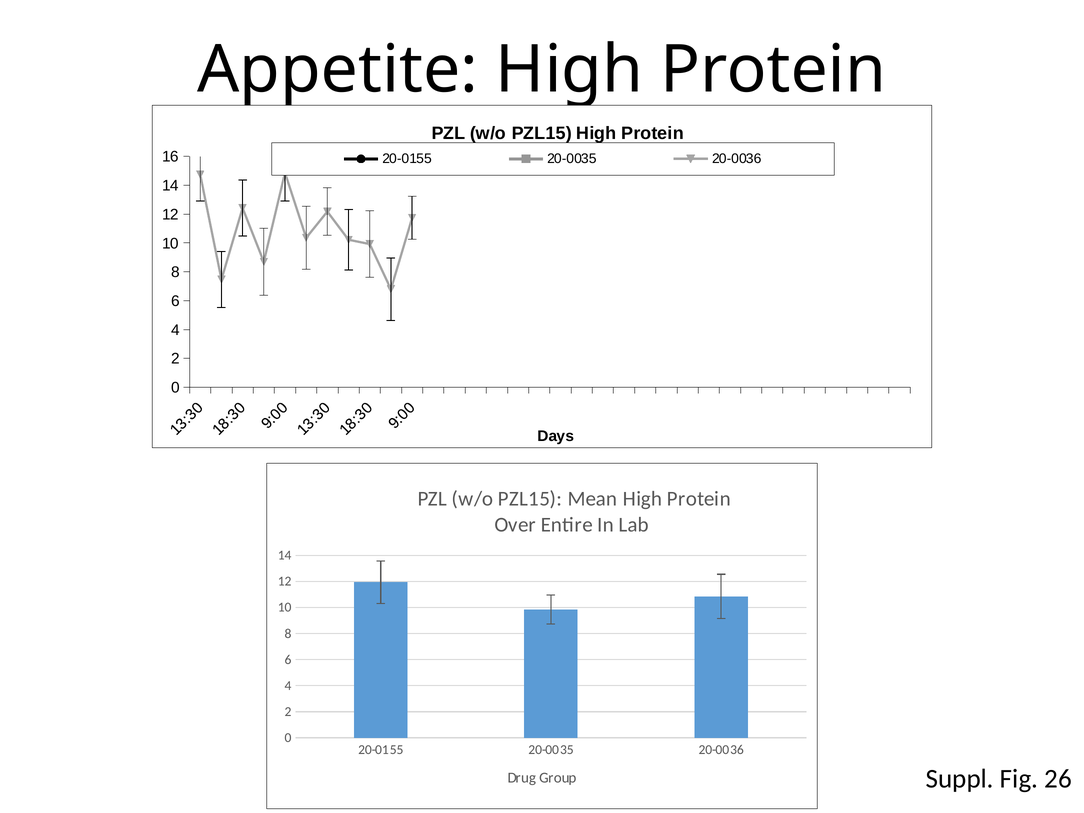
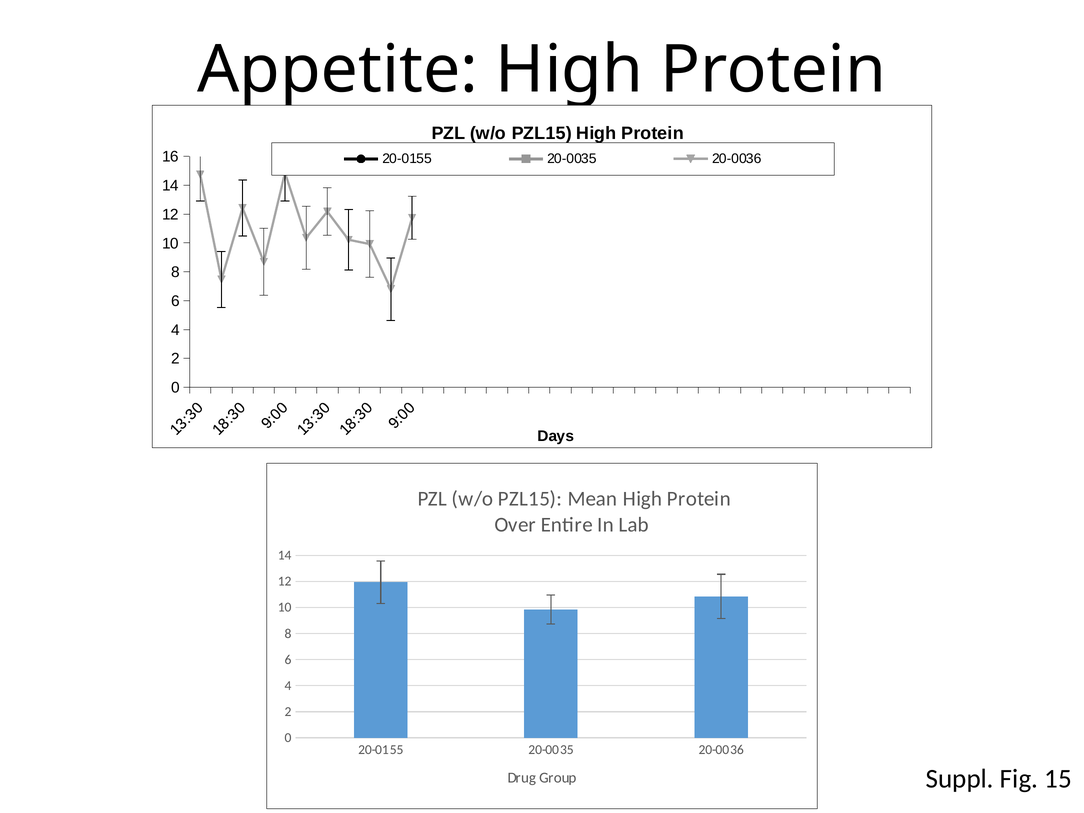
26: 26 -> 15
